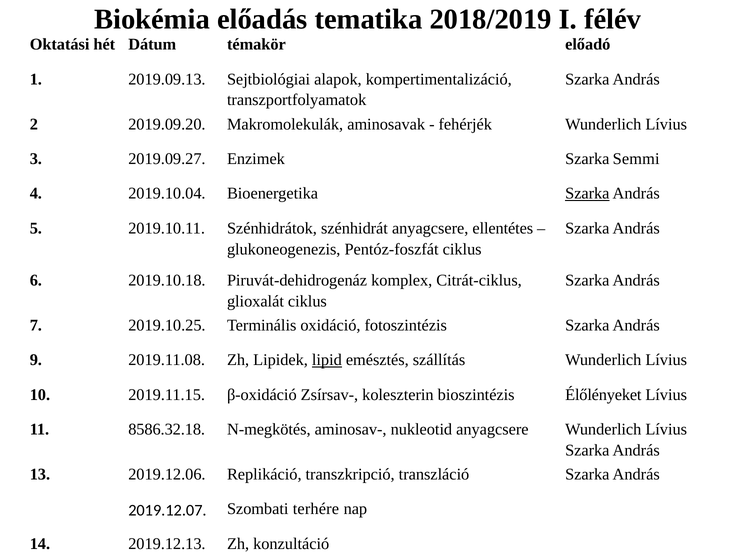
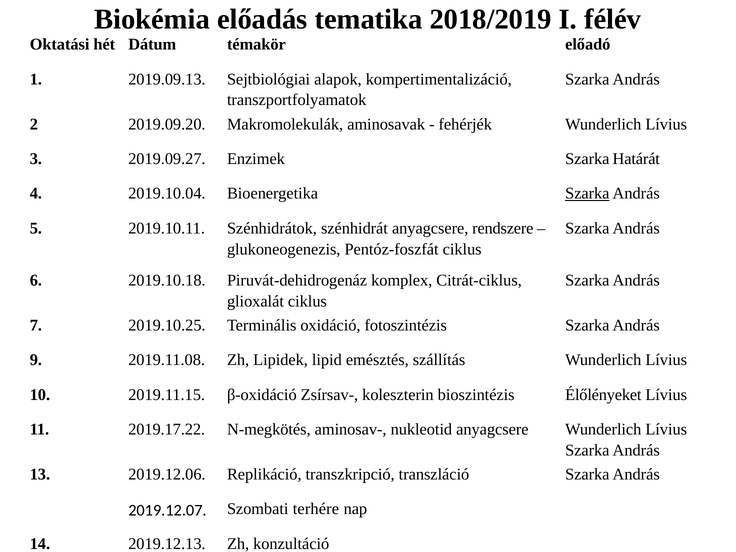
Semmi: Semmi -> Határát
ellentétes: ellentétes -> rendszere
lipid underline: present -> none
8586.32.18: 8586.32.18 -> 2019.17.22
